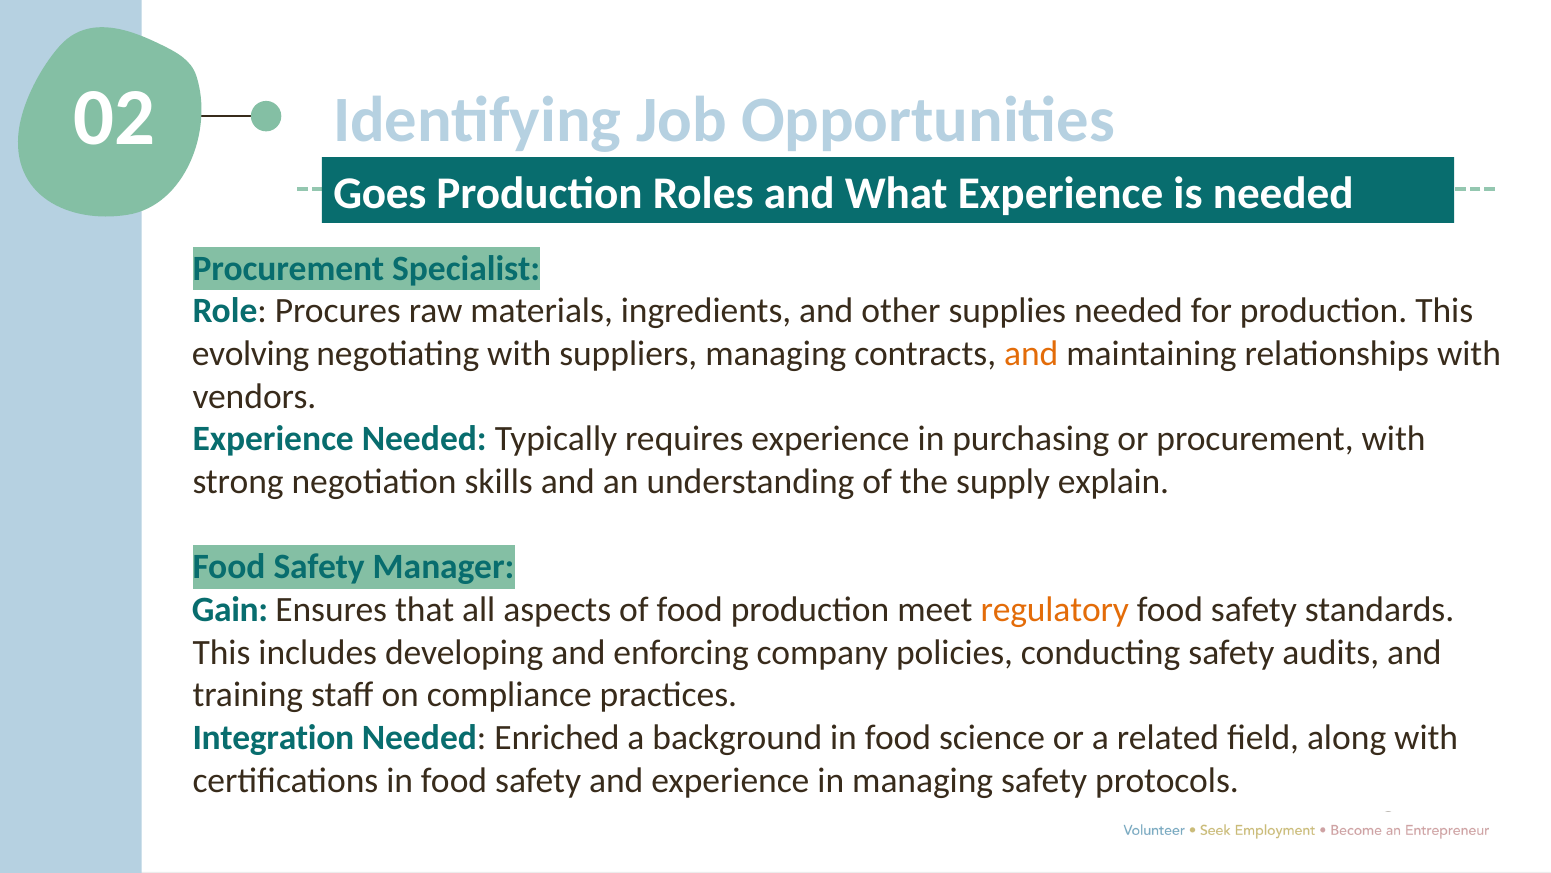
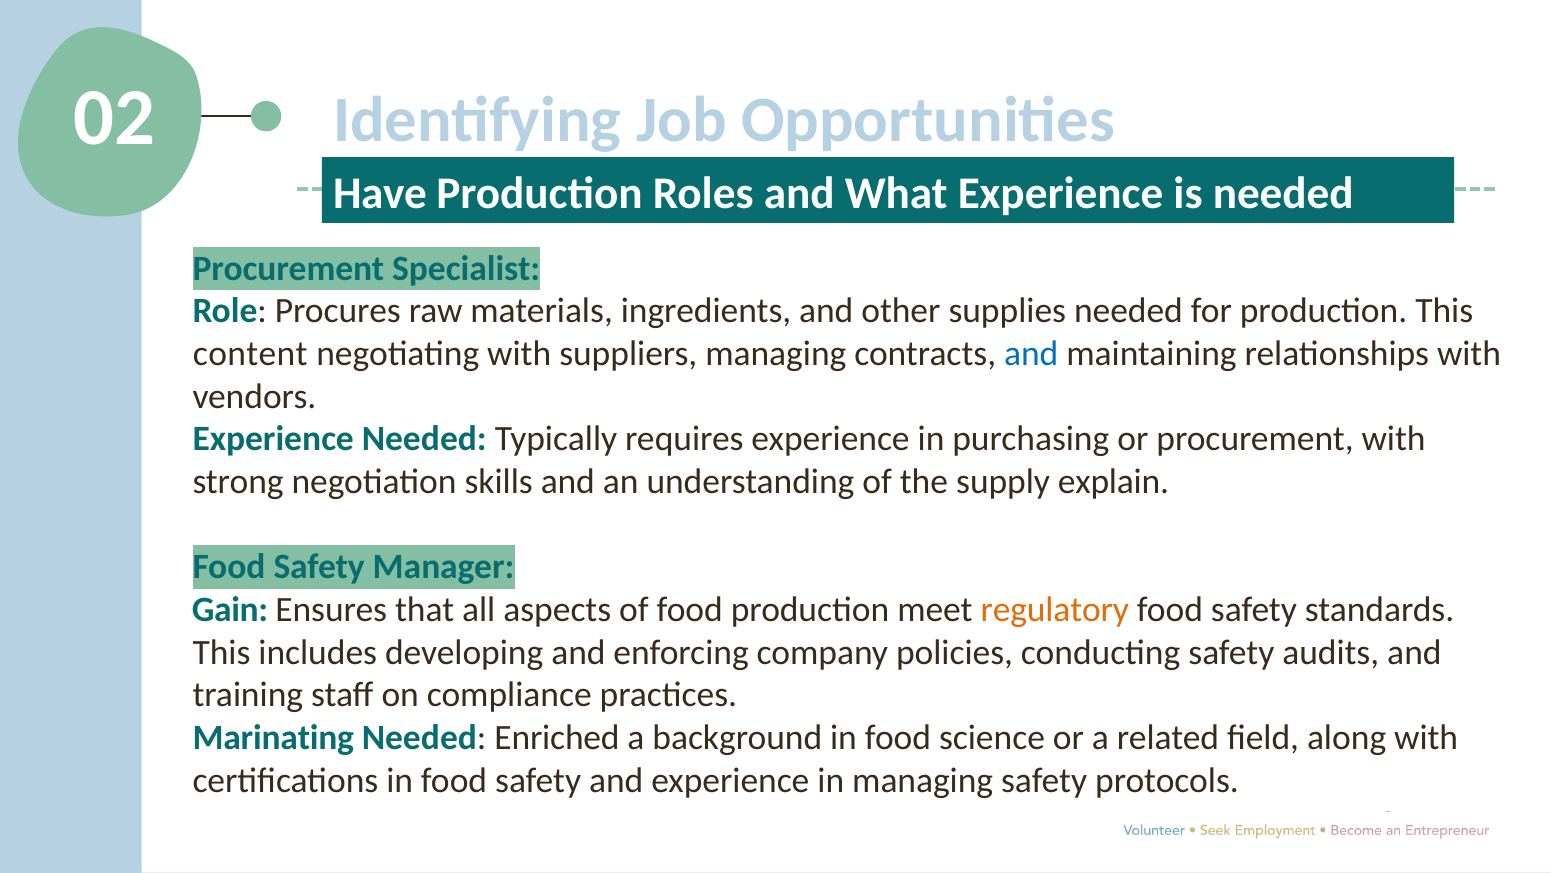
Goes: Goes -> Have
evolving: evolving -> content
and at (1031, 354) colour: orange -> blue
Integration: Integration -> Marinating
